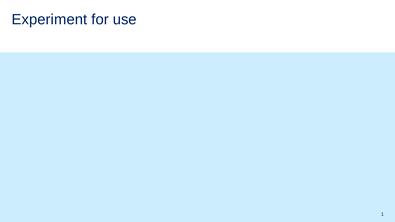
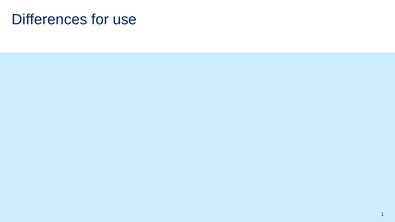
Experiment: Experiment -> Differences
